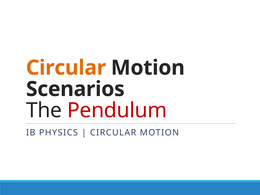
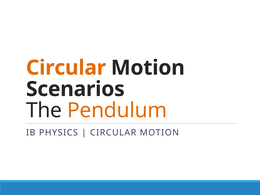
Pendulum colour: red -> orange
